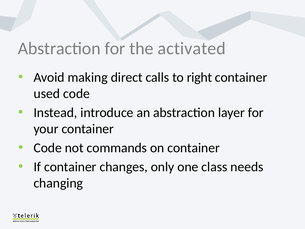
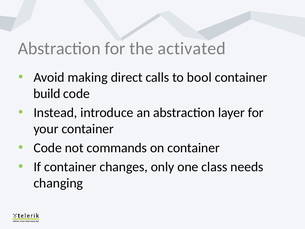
right: right -> bool
used: used -> build
